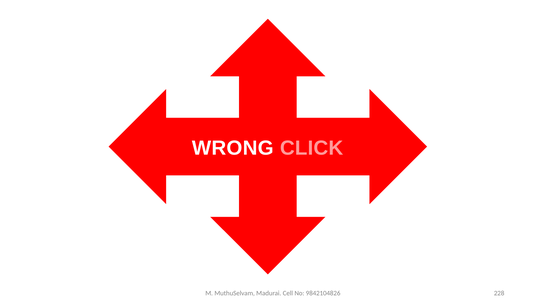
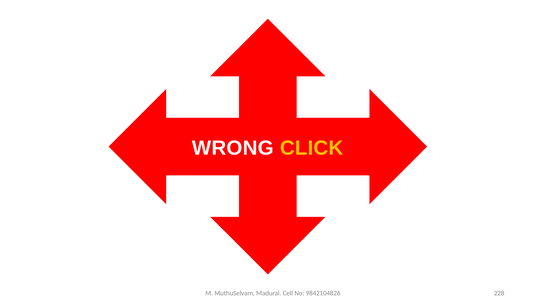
CLICK colour: pink -> yellow
